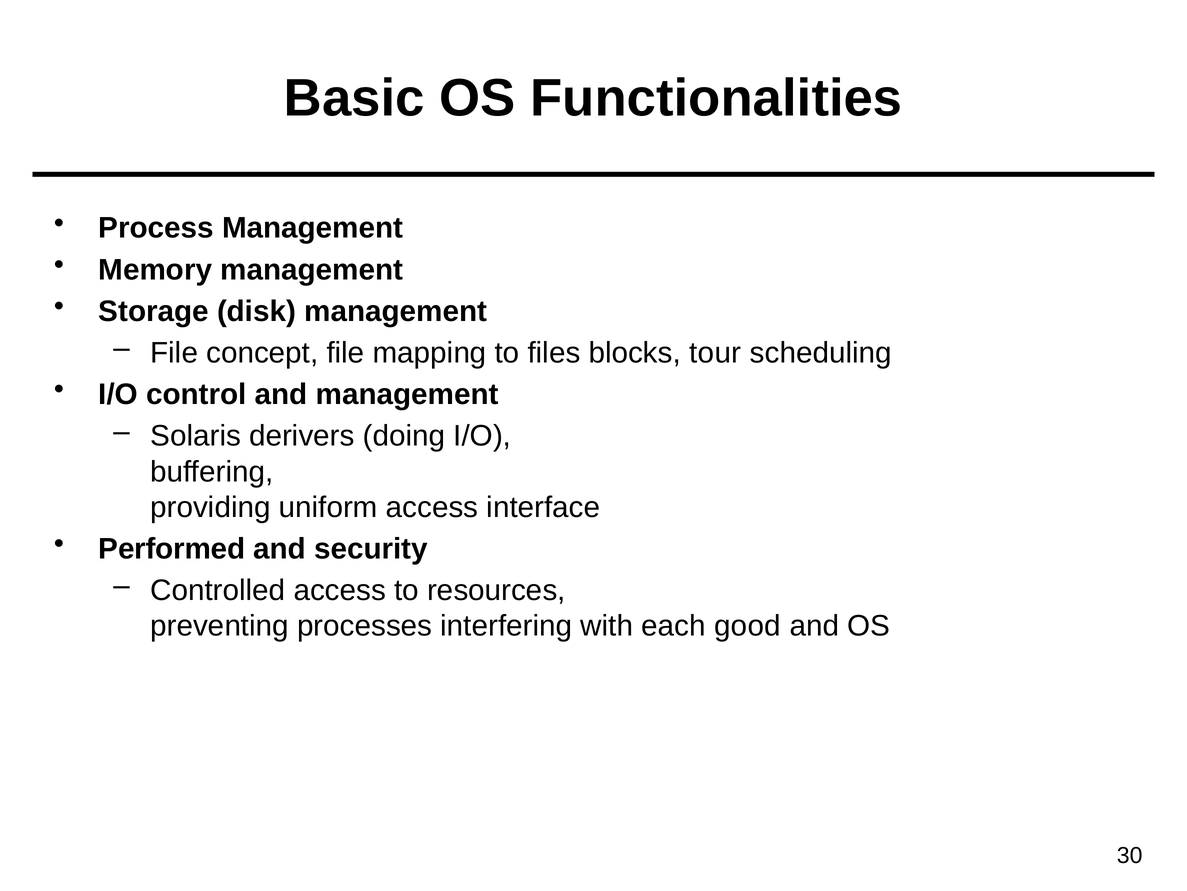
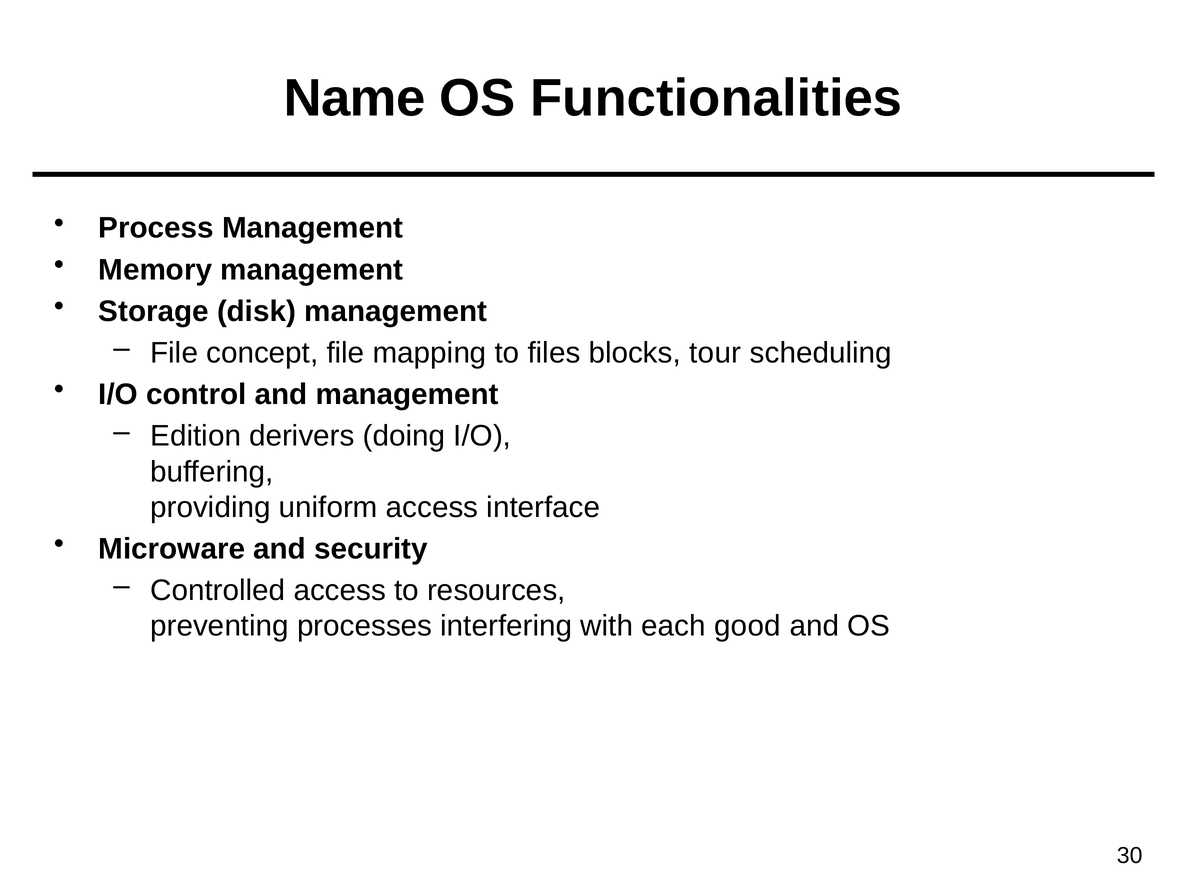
Basic: Basic -> Name
Solaris: Solaris -> Edition
Performed: Performed -> Microware
